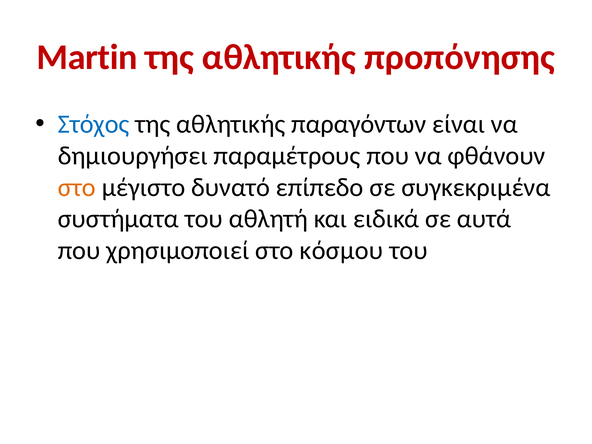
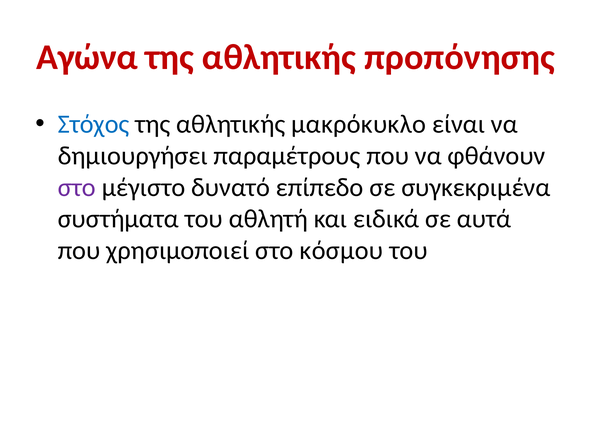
Martin: Martin -> Αγώνα
παραγόντων: παραγόντων -> μακρόκυκλο
στο at (77, 187) colour: orange -> purple
